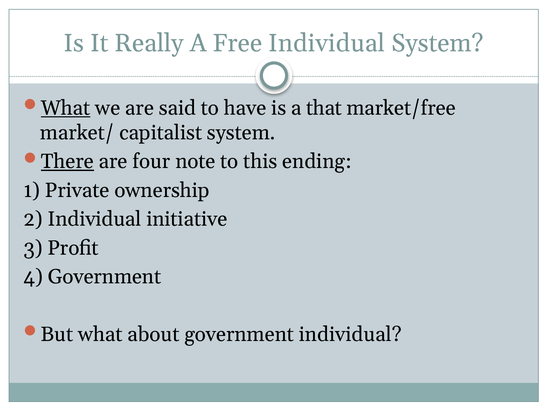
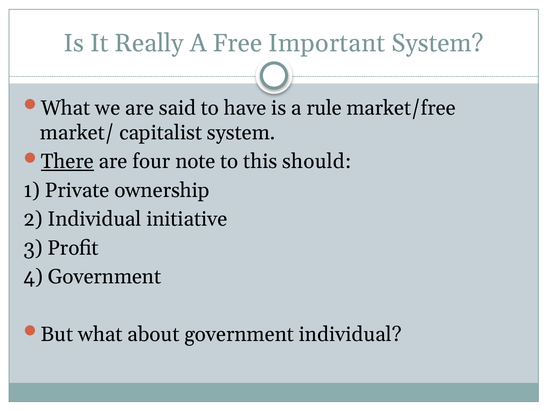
Free Individual: Individual -> Important
What at (66, 108) underline: present -> none
that: that -> rule
ending: ending -> should
